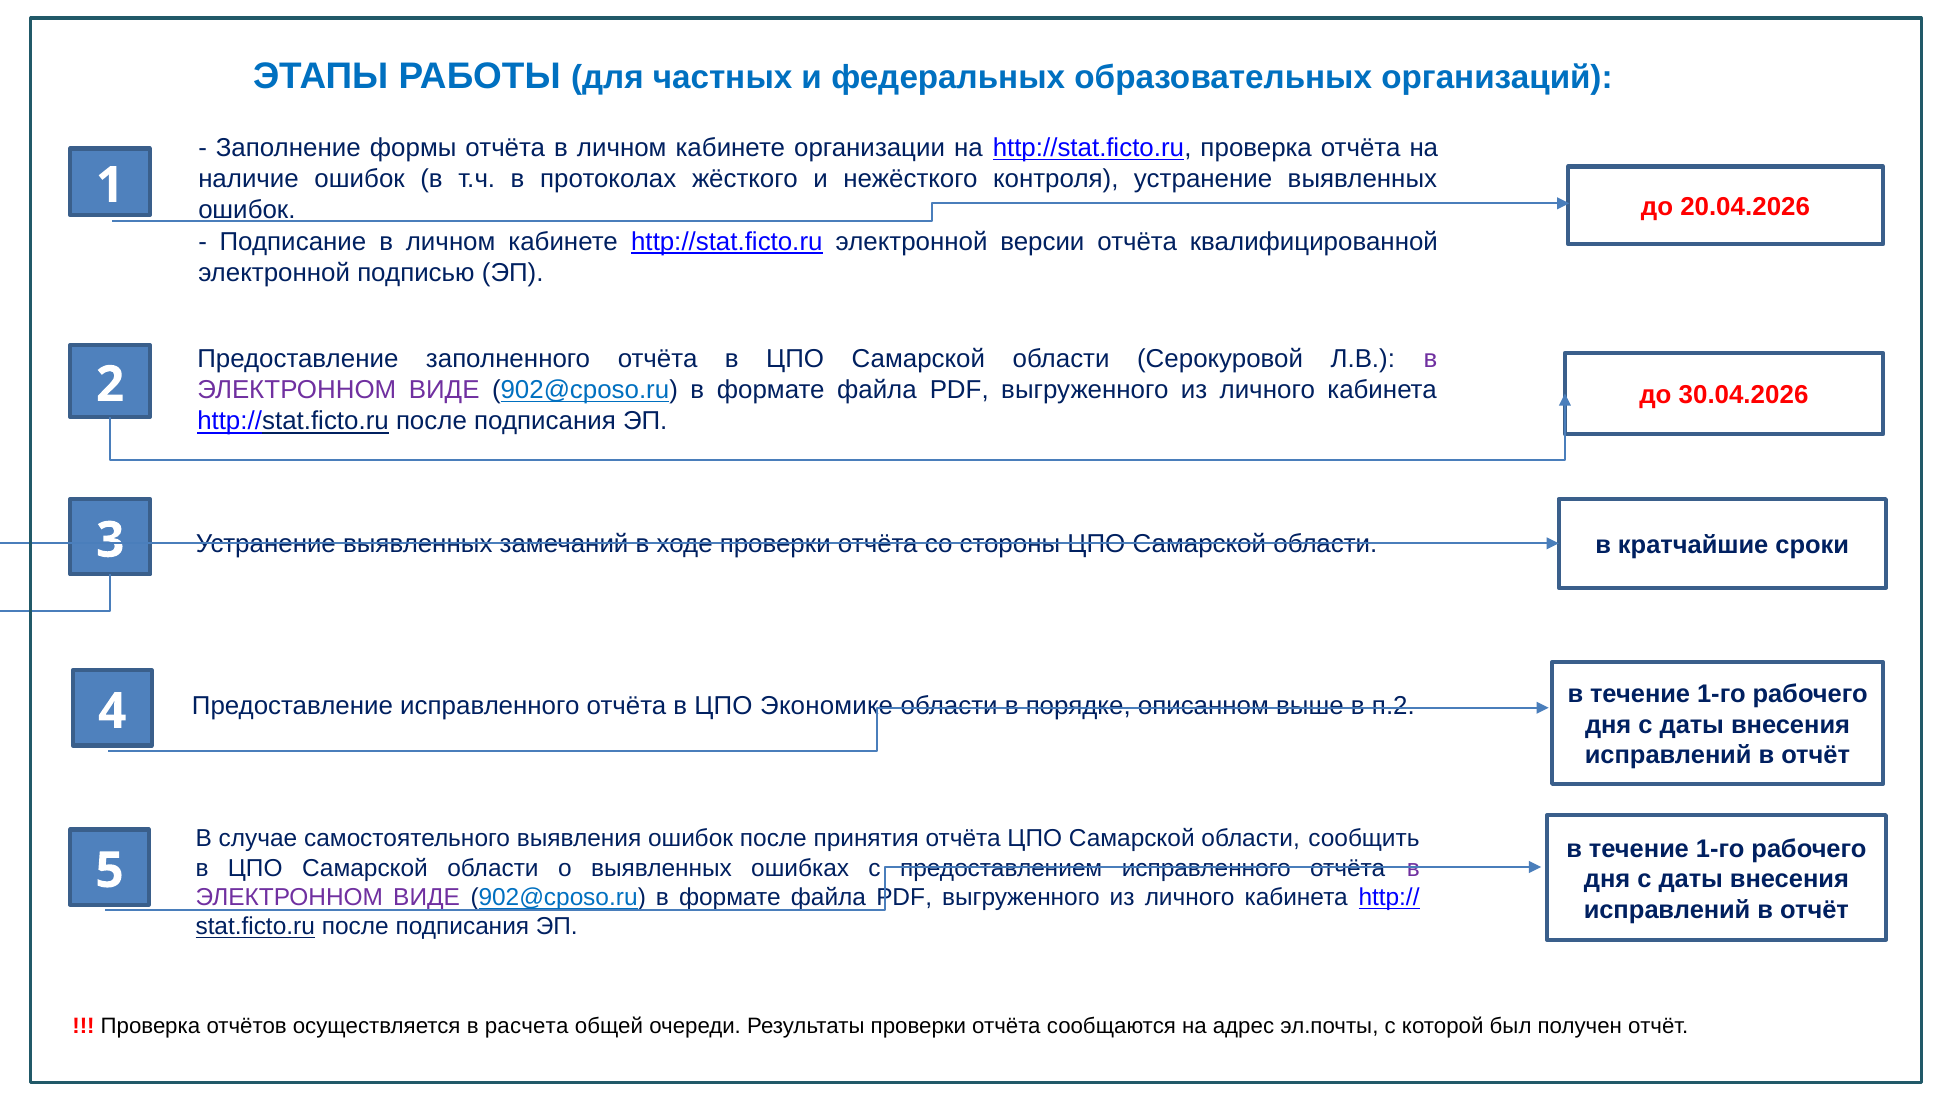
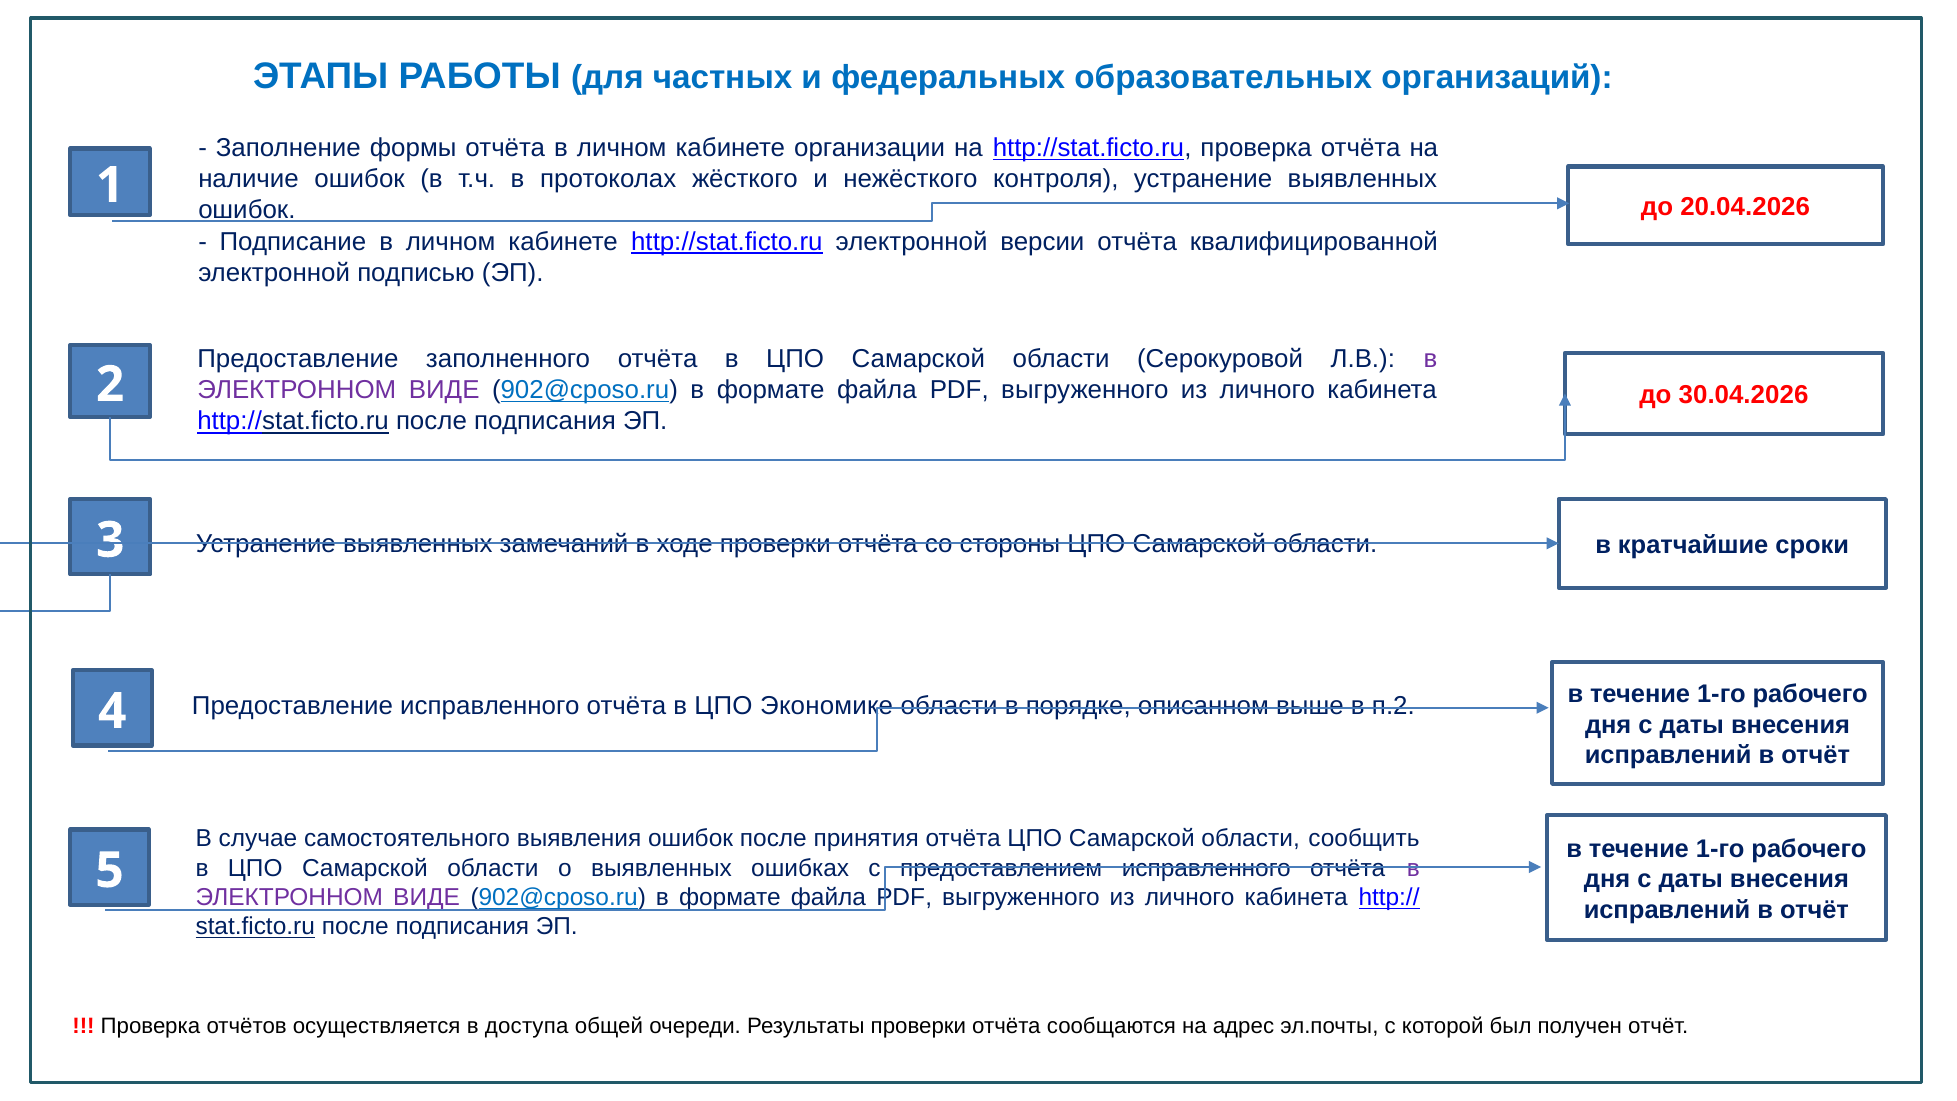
расчета: расчета -> доступа
